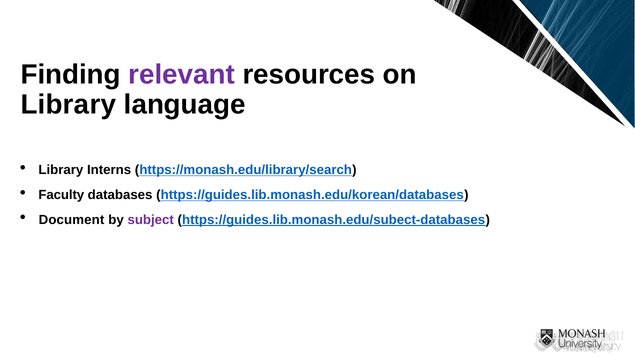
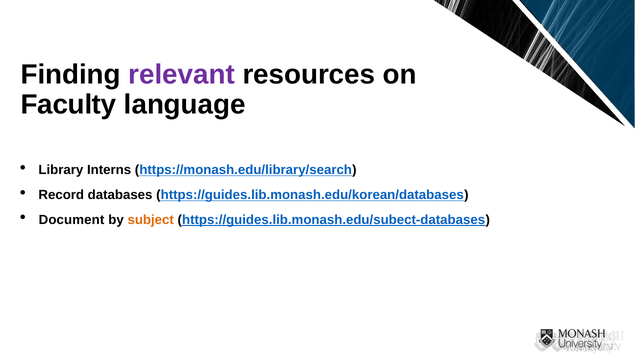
Library at (68, 105): Library -> Faculty
Faculty: Faculty -> Record
subject colour: purple -> orange
